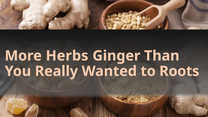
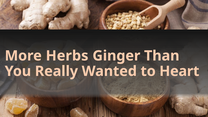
Roots: Roots -> Heart
